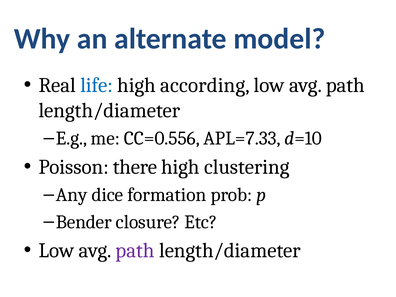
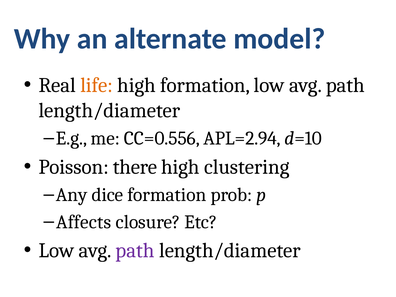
life colour: blue -> orange
high according: according -> formation
APL=7.33: APL=7.33 -> APL=2.94
Bender: Bender -> Affects
